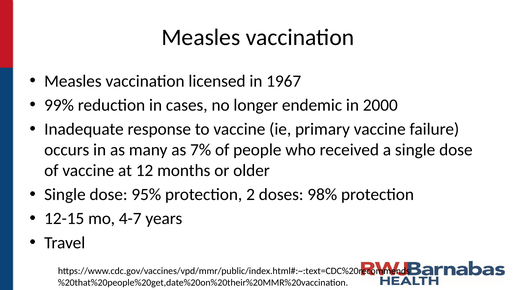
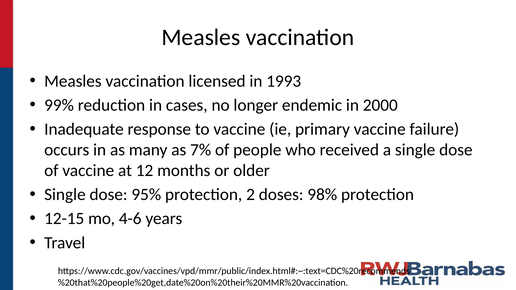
1967: 1967 -> 1993
4-7: 4-7 -> 4-6
